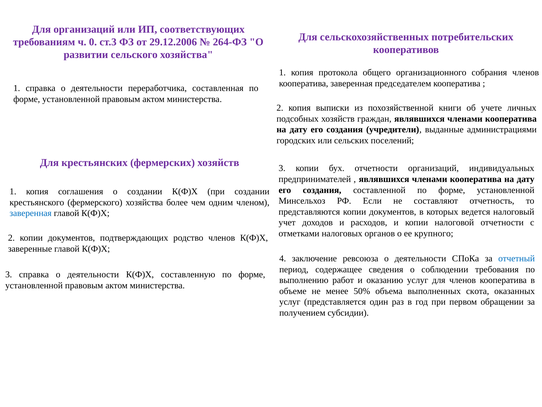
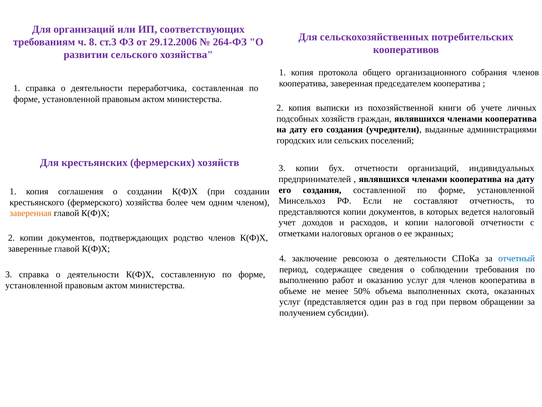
0: 0 -> 8
заверенная at (31, 213) colour: blue -> orange
крупного: крупного -> экранных
